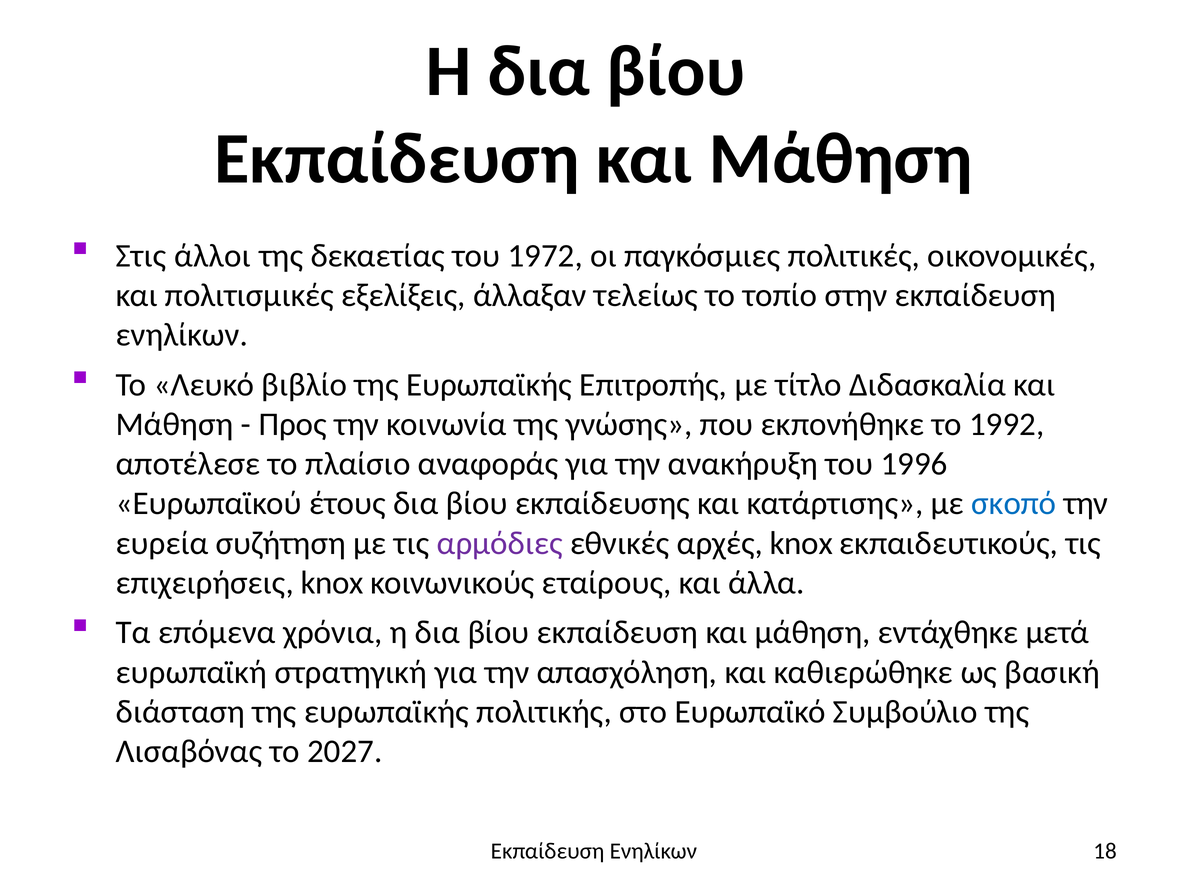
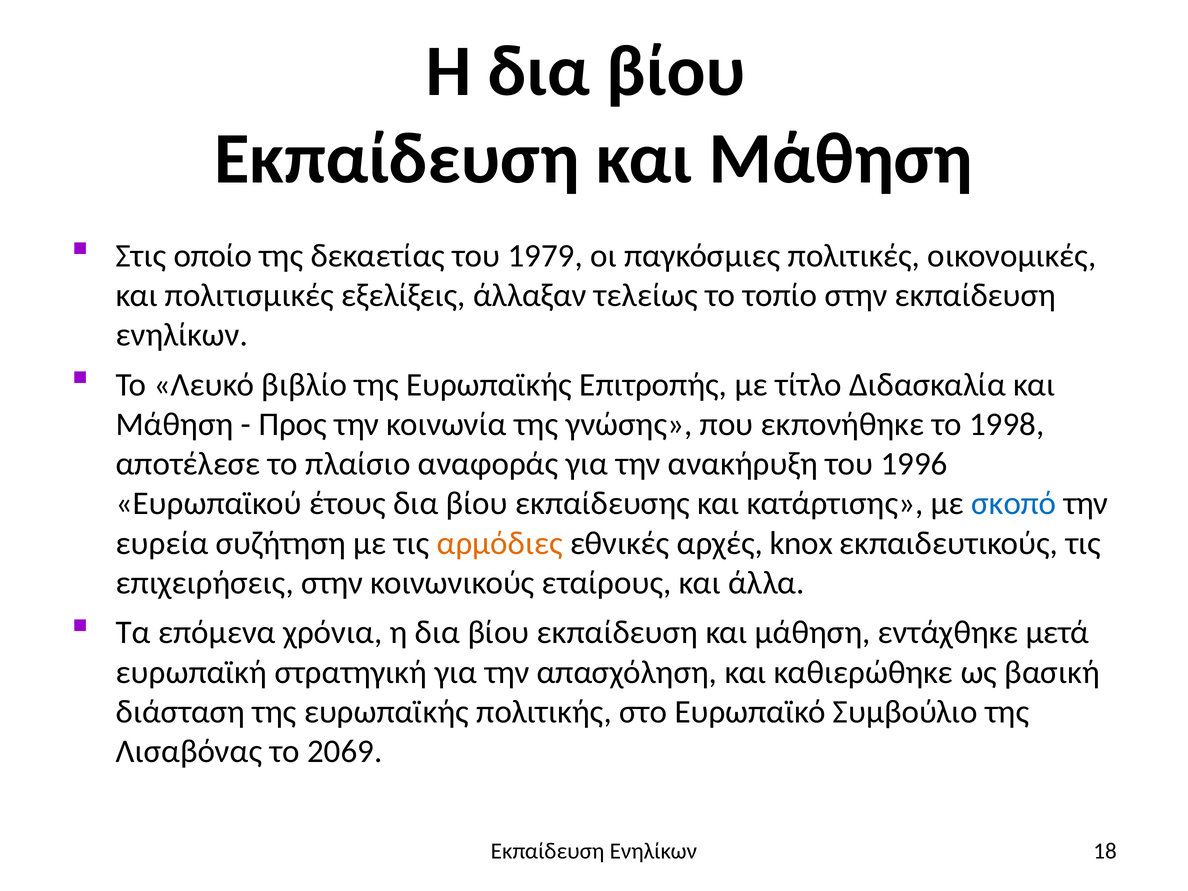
άλλοι: άλλοι -> οποίο
1972: 1972 -> 1979
1992: 1992 -> 1998
αρμόδιες colour: purple -> orange
επιχειρήσεις knox: knox -> στην
2027: 2027 -> 2069
